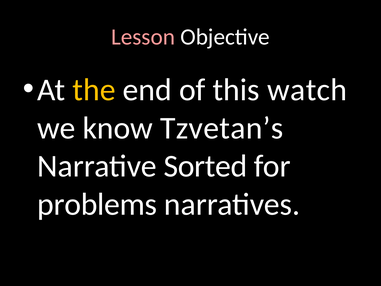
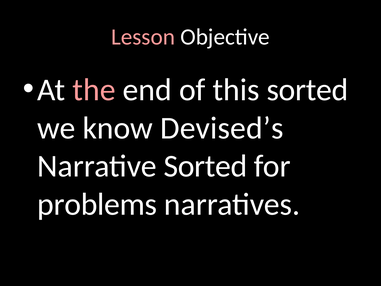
the colour: yellow -> pink
this watch: watch -> sorted
Tzvetan’s: Tzvetan’s -> Devised’s
